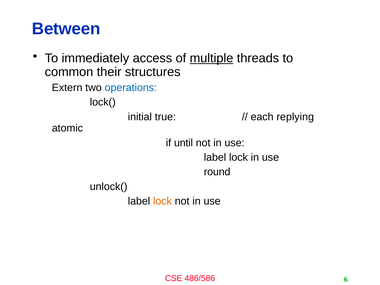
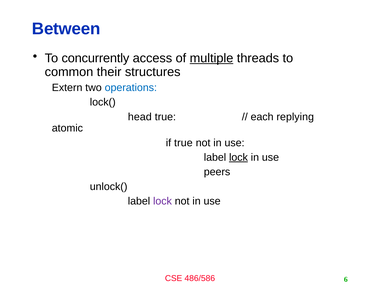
immediately: immediately -> concurrently
initial: initial -> head
if until: until -> true
lock at (238, 157) underline: none -> present
round: round -> peers
lock at (162, 201) colour: orange -> purple
